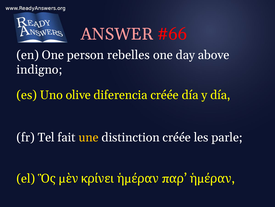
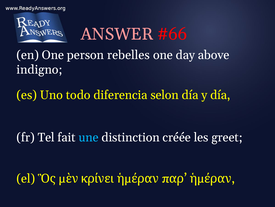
olive: olive -> todo
diferencia créée: créée -> selon
une colour: yellow -> light blue
parle: parle -> greet
